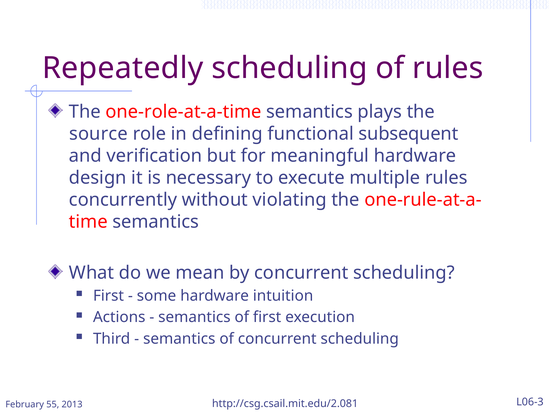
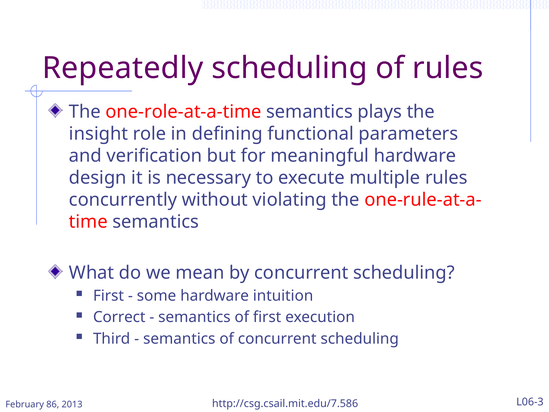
source: source -> insight
subsequent: subsequent -> parameters
Actions: Actions -> Correct
55: 55 -> 86
http://csg.csail.mit.edu/2.081: http://csg.csail.mit.edu/2.081 -> http://csg.csail.mit.edu/7.586
